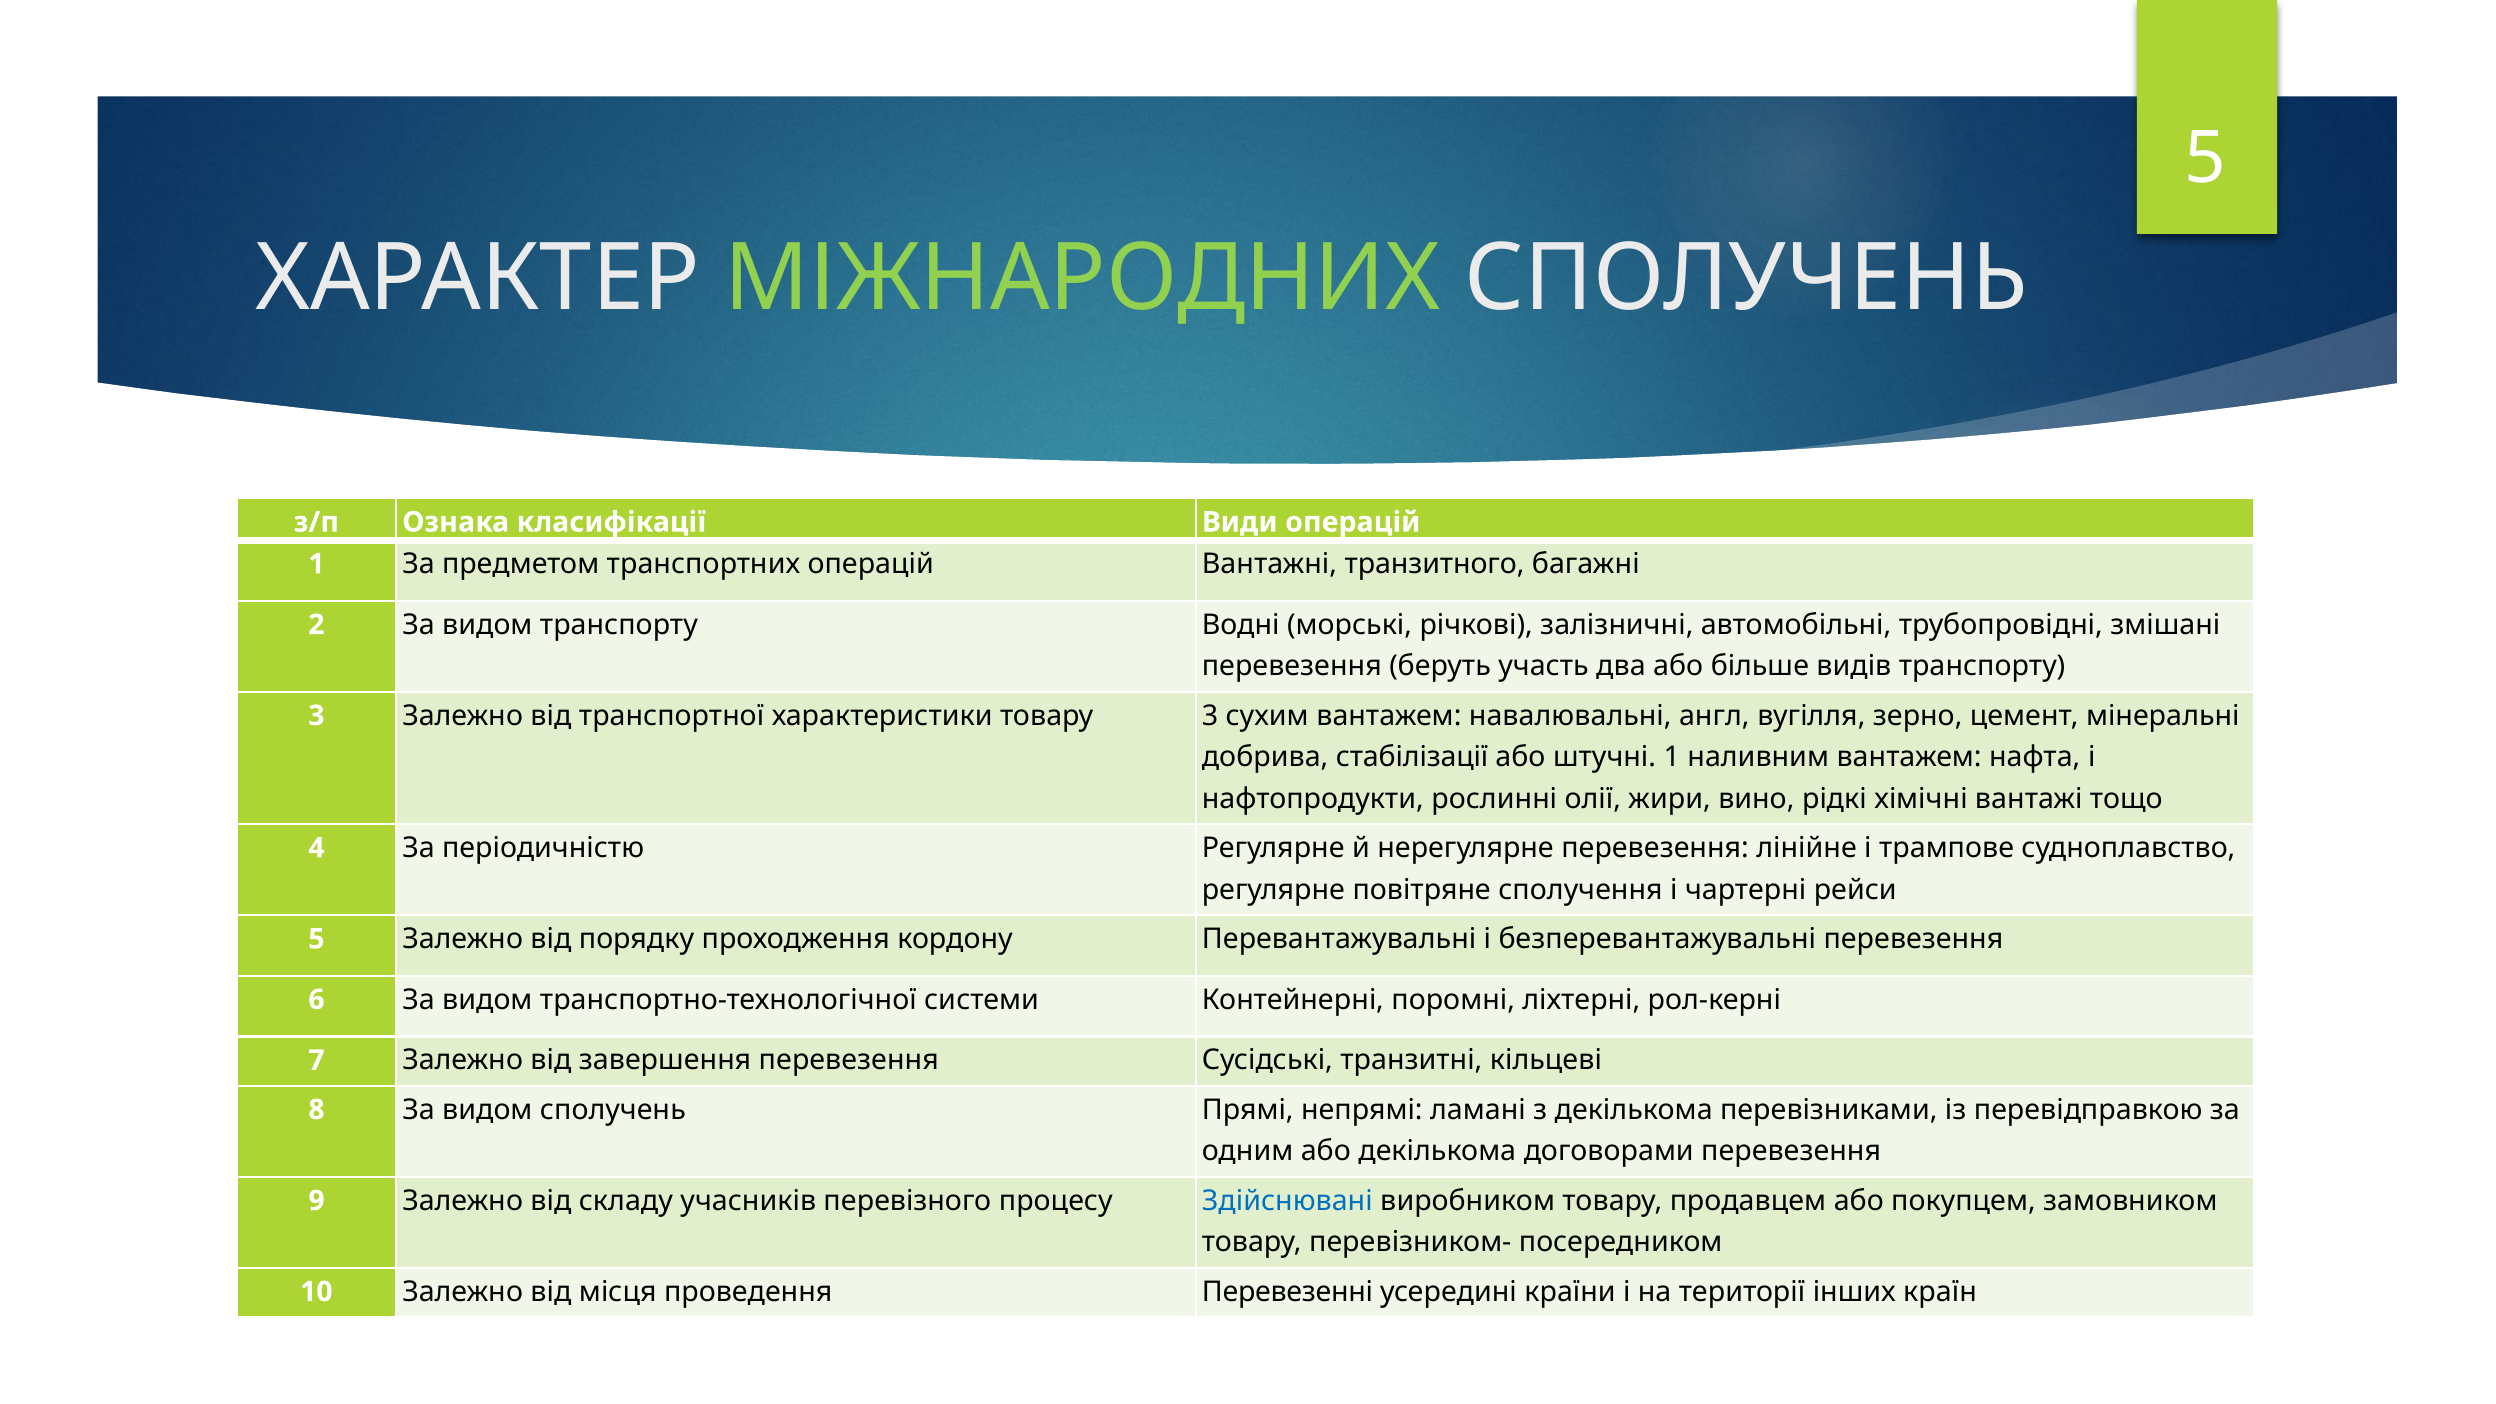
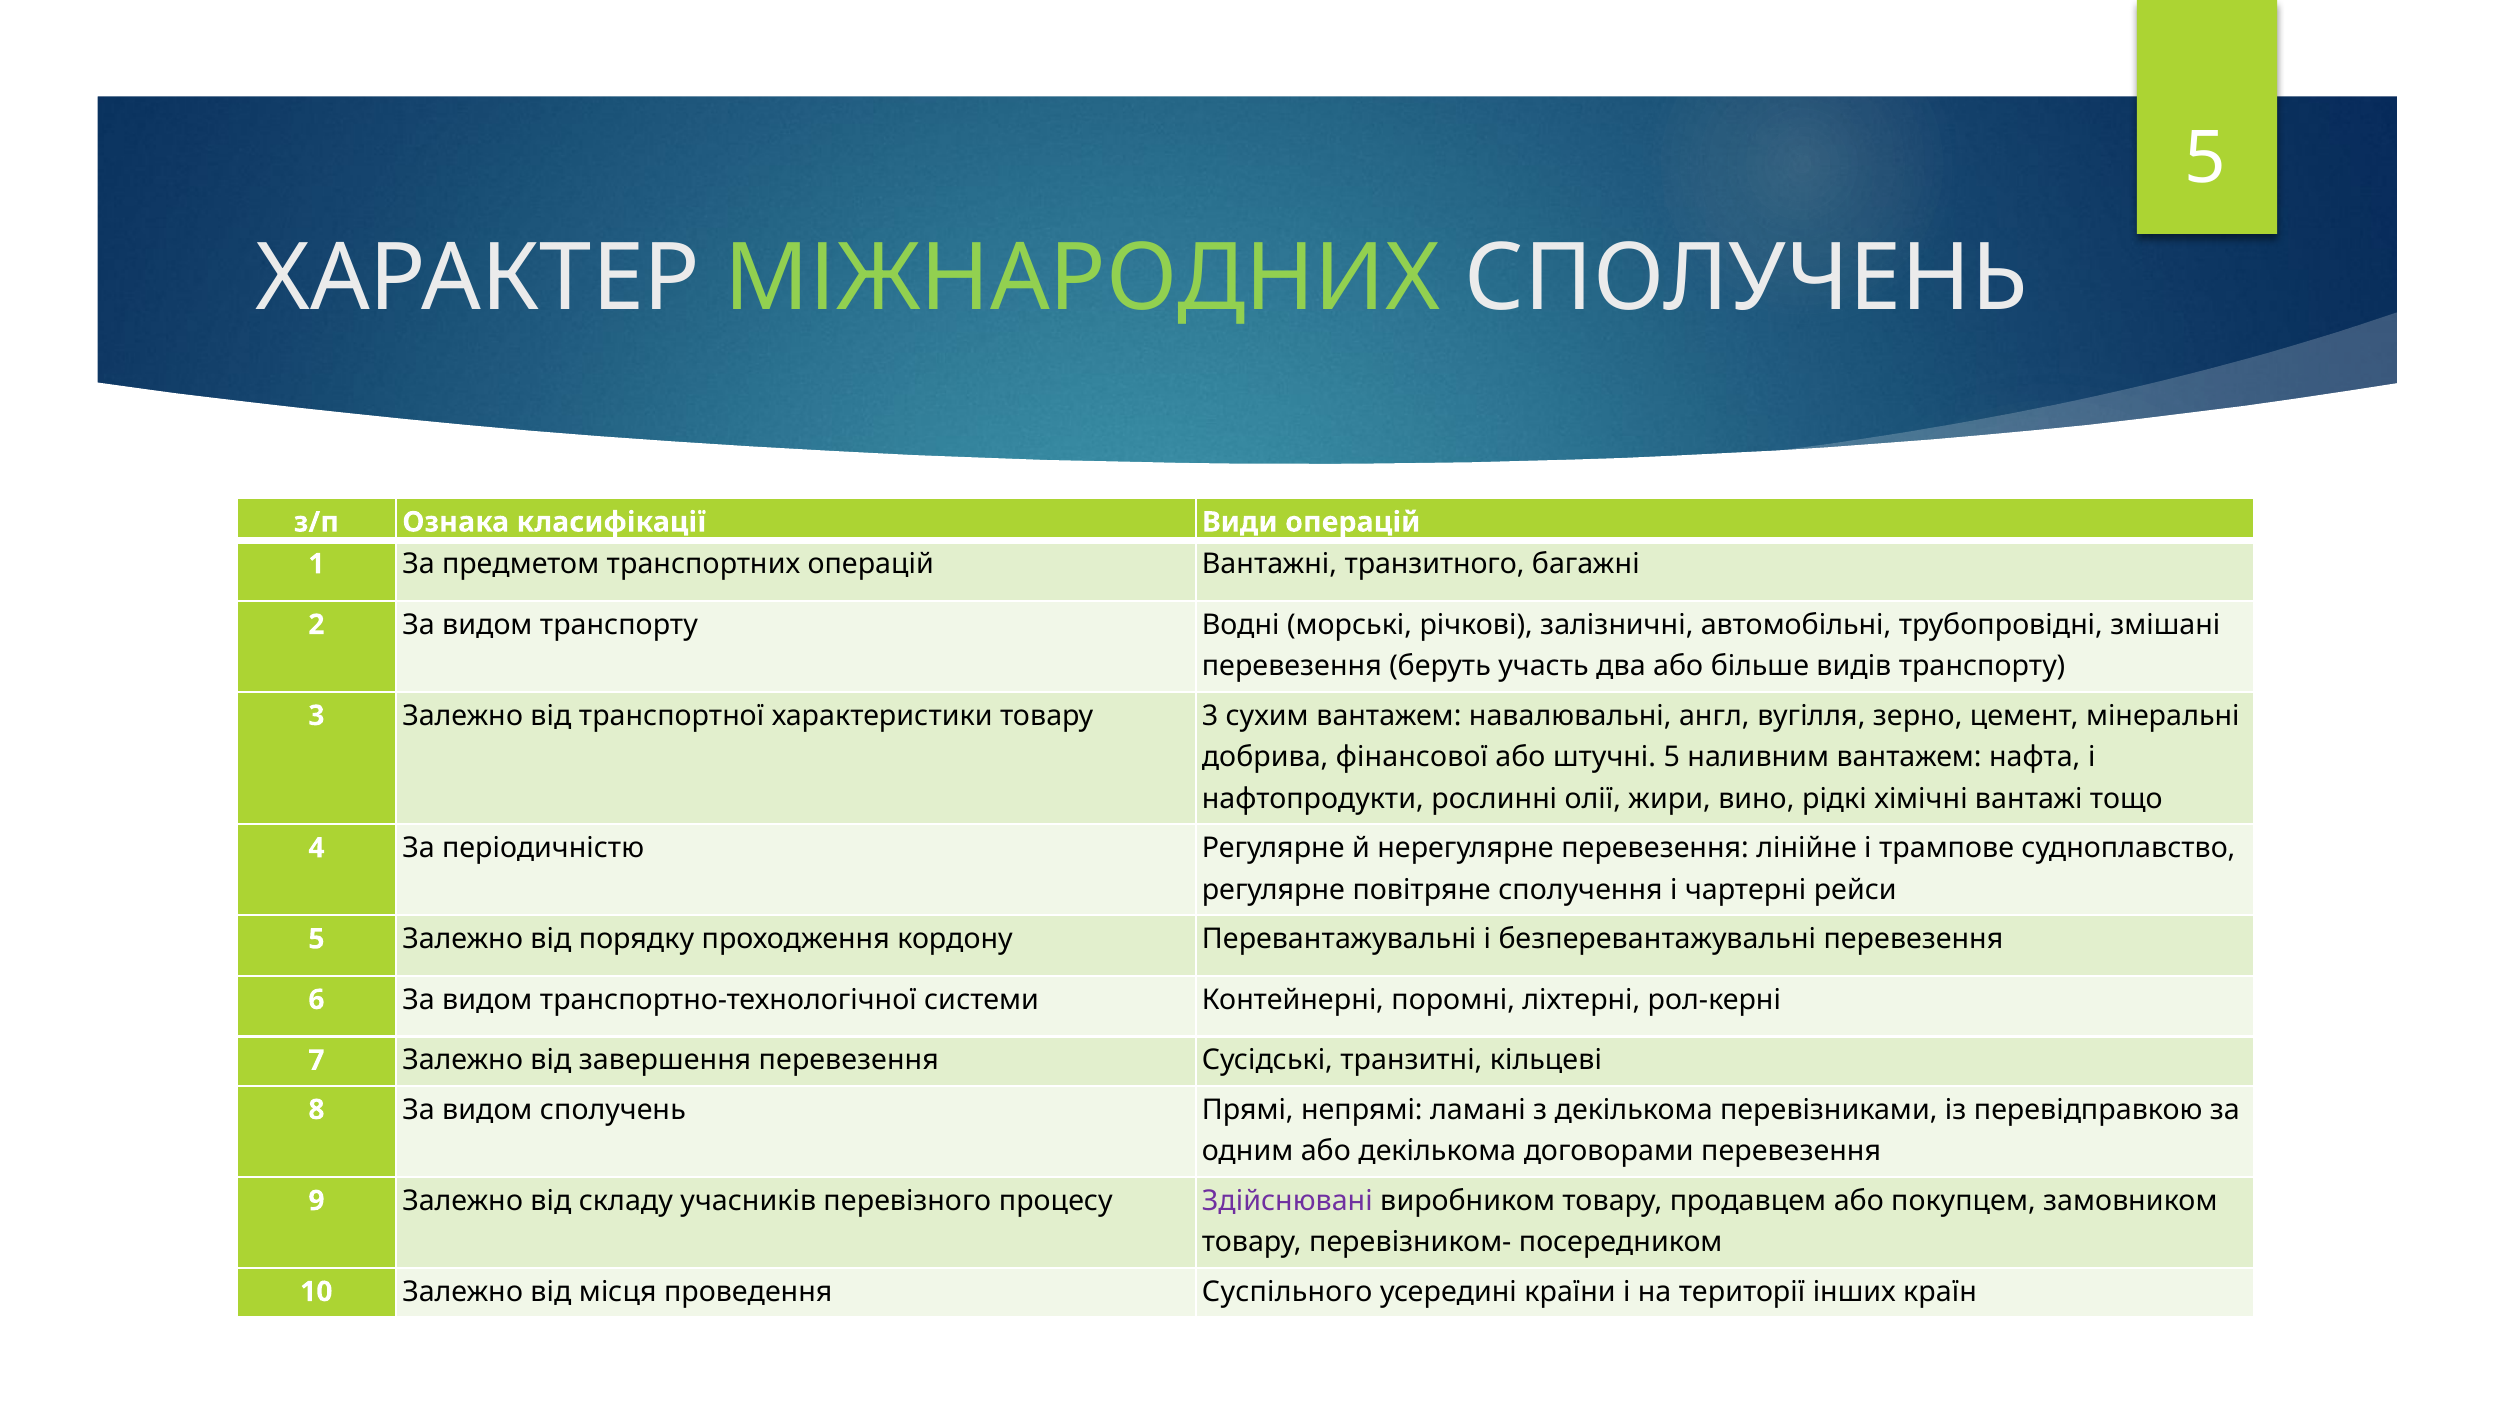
стабілізації: стабілізації -> фінансової
штучні 1: 1 -> 5
Здійснювані colour: blue -> purple
проведення Перевезенні: Перевезенні -> Суспільного
